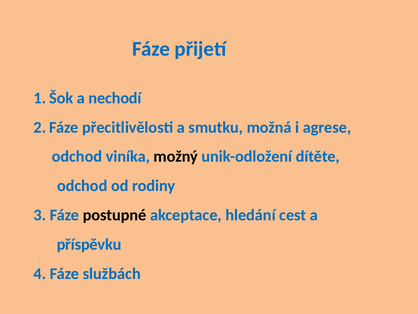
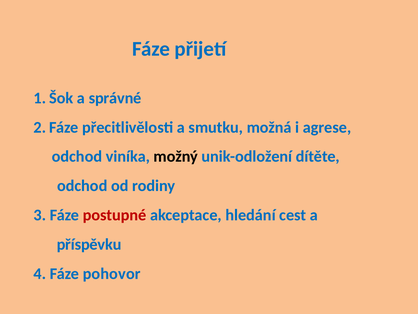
nechodí: nechodí -> správné
postupné colour: black -> red
službách: službách -> pohovor
